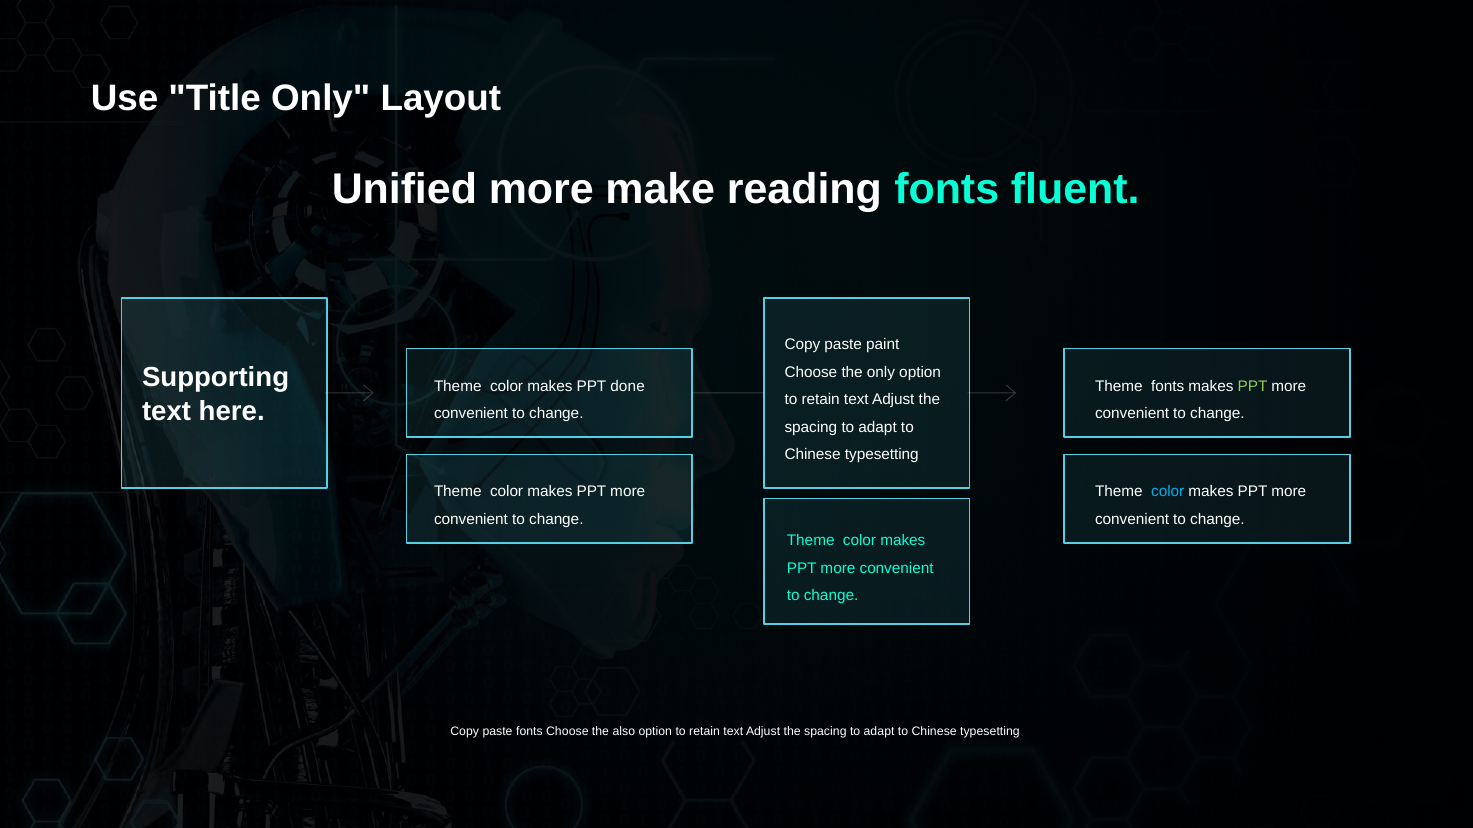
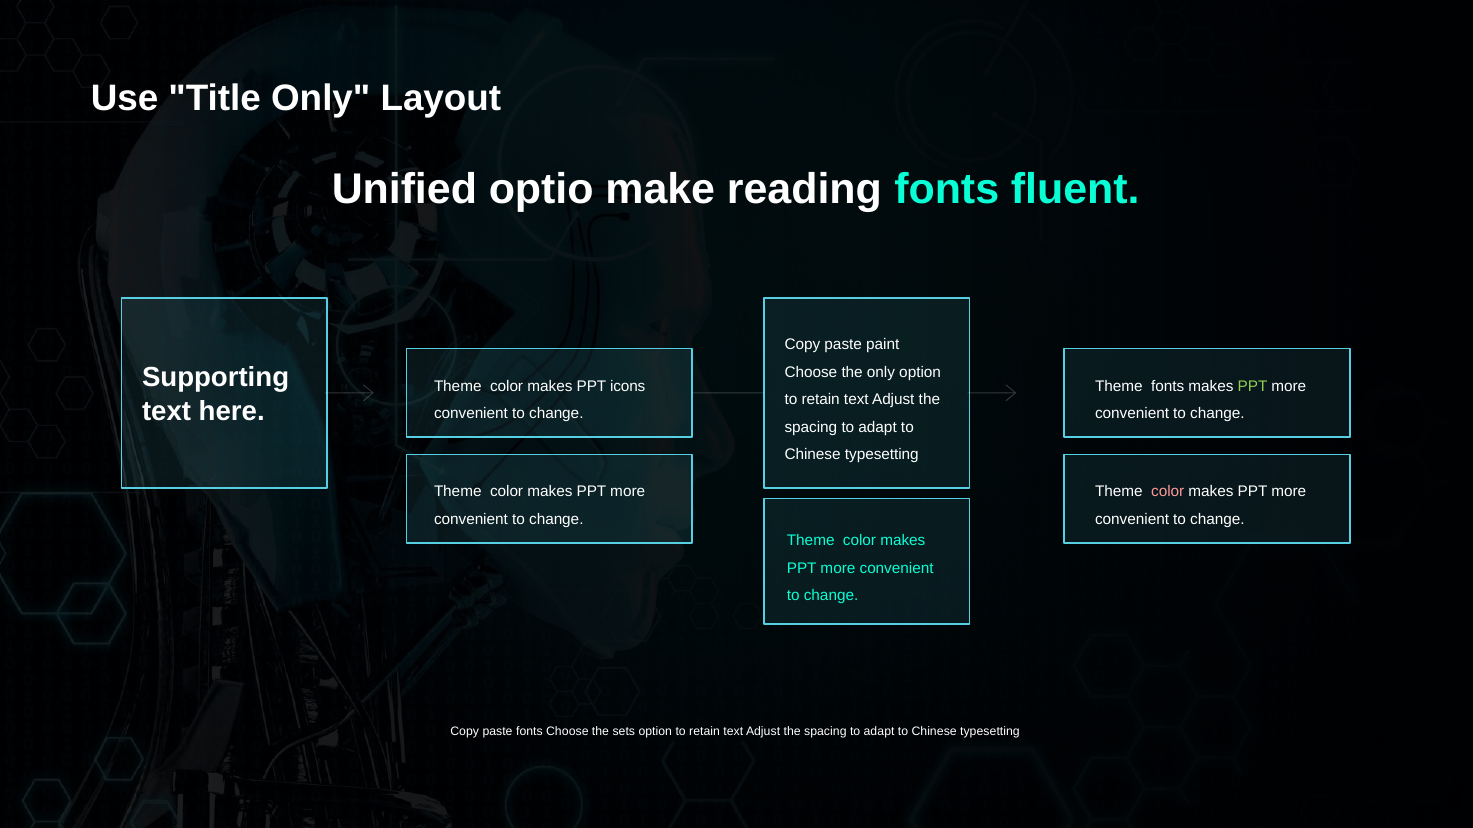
Unified more: more -> optio
done: done -> icons
color at (1168, 492) colour: light blue -> pink
also: also -> sets
